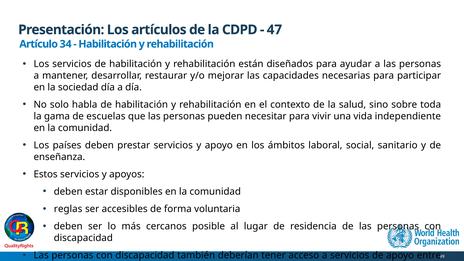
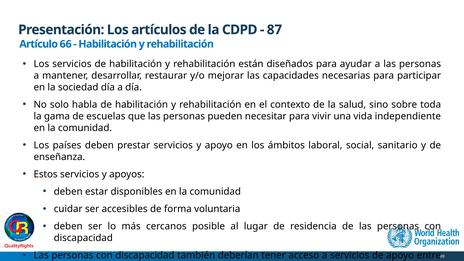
47: 47 -> 87
34: 34 -> 66
reglas: reglas -> cuidar
